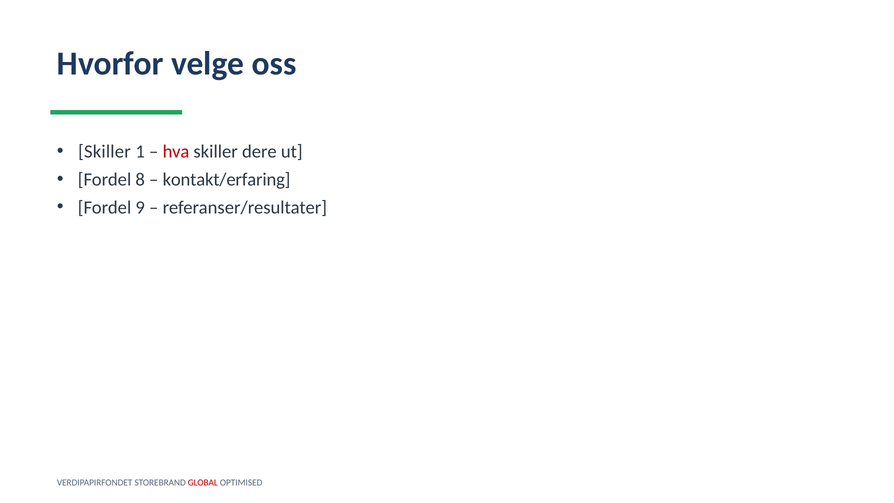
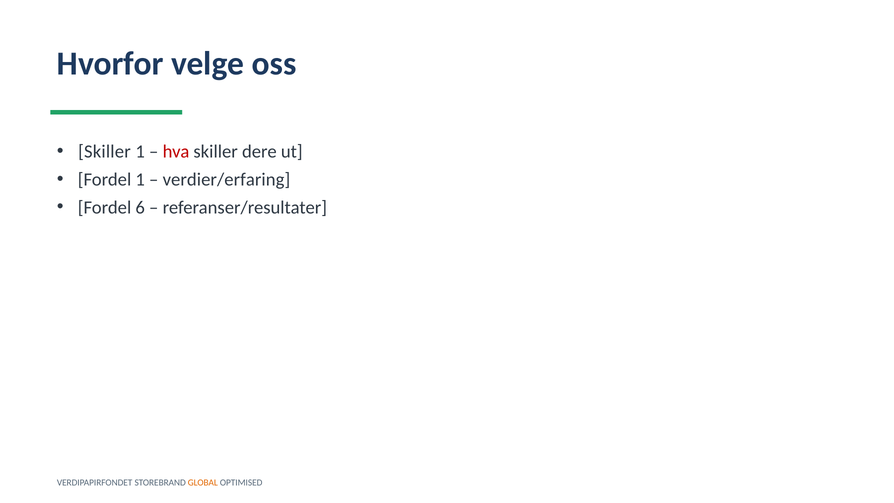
Fordel 8: 8 -> 1
kontakt/erfaring: kontakt/erfaring -> verdier/erfaring
9: 9 -> 6
GLOBAL colour: red -> orange
